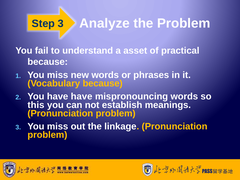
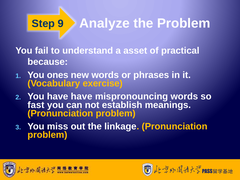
Step 3: 3 -> 9
miss at (58, 75): miss -> ones
Vocabulary because: because -> exercise
this: this -> fast
